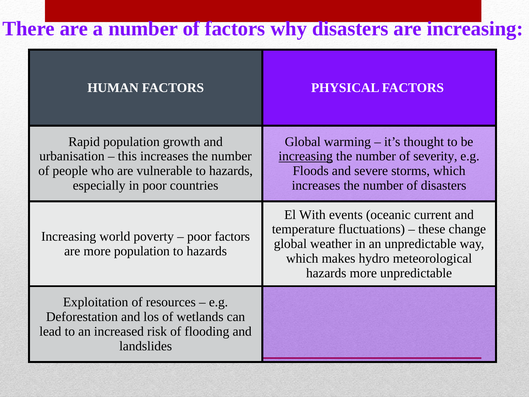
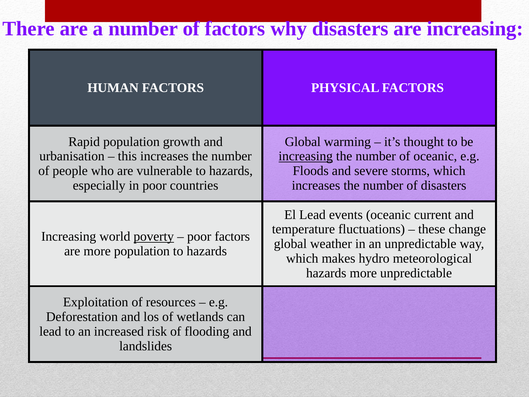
of severity: severity -> oceanic
El With: With -> Lead
poverty underline: none -> present
